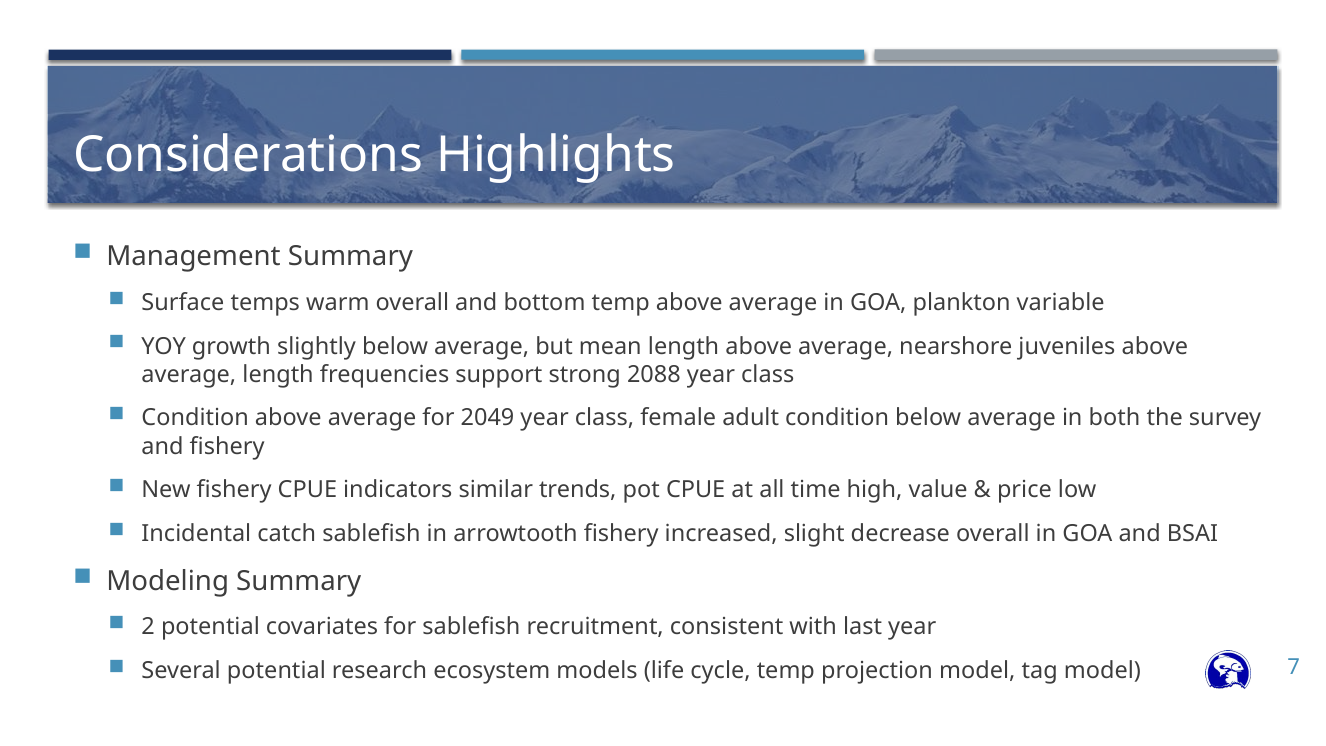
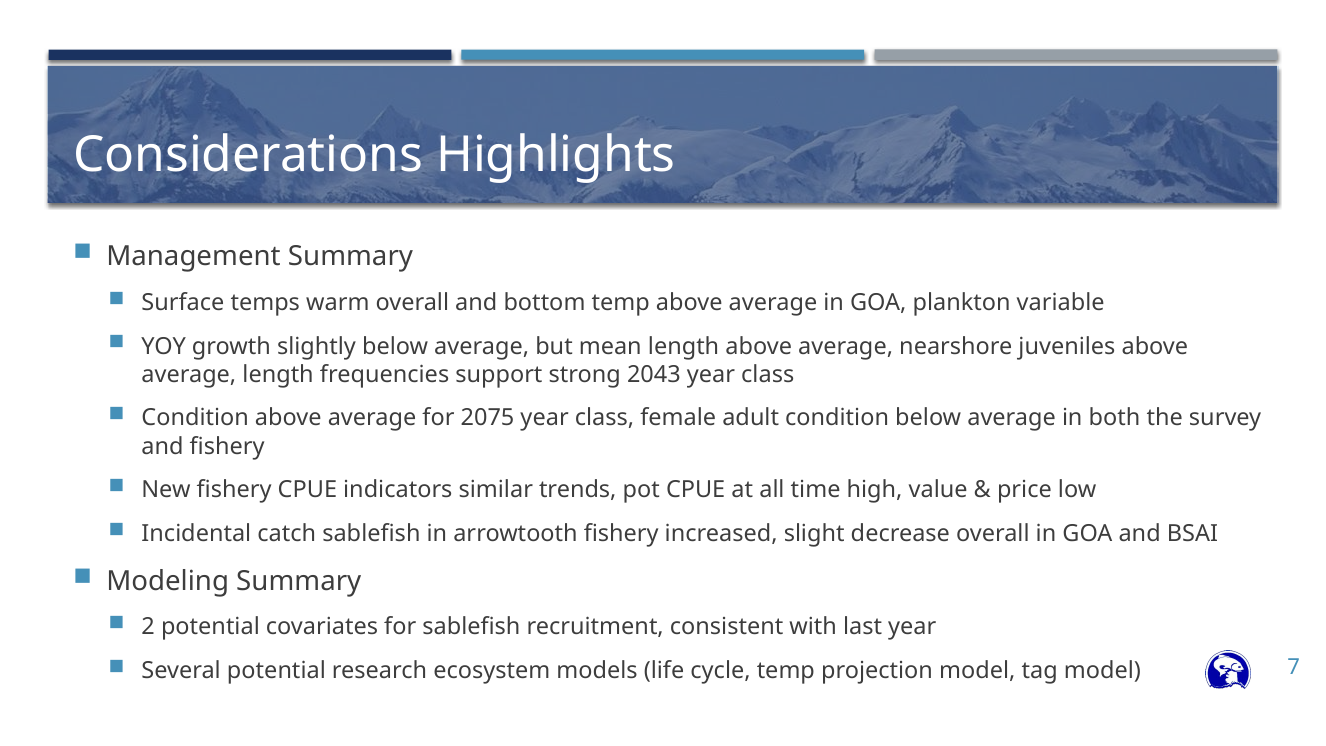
2088: 2088 -> 2043
2049: 2049 -> 2075
